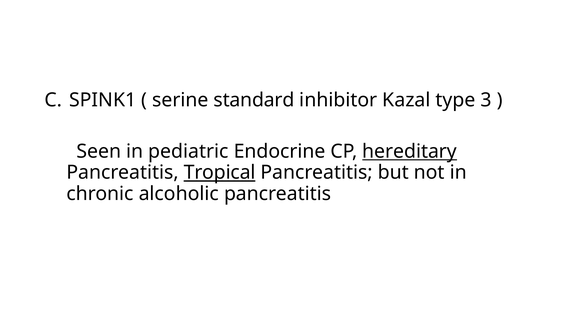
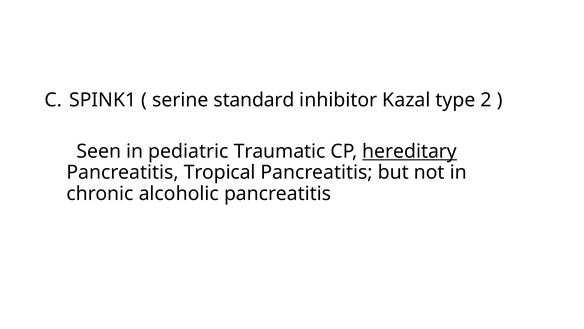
3: 3 -> 2
Endocrine: Endocrine -> Traumatic
Tropical underline: present -> none
